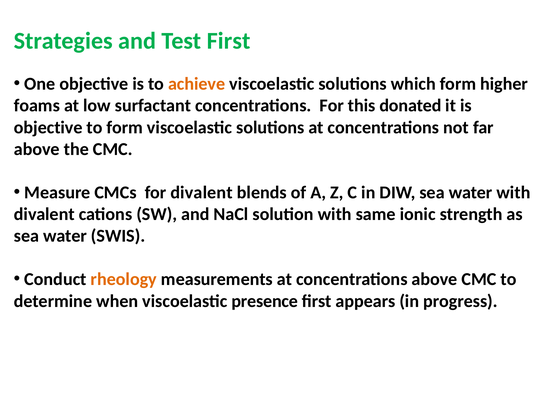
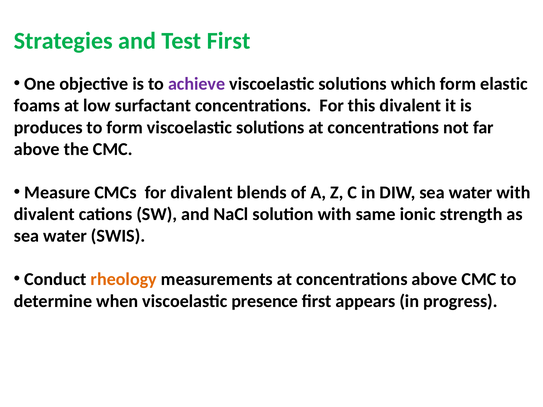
achieve colour: orange -> purple
higher: higher -> elastic
this donated: donated -> divalent
objective at (48, 127): objective -> produces
